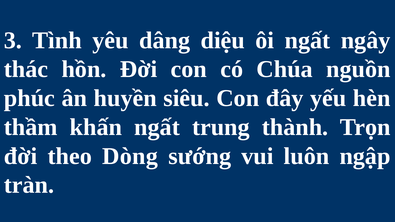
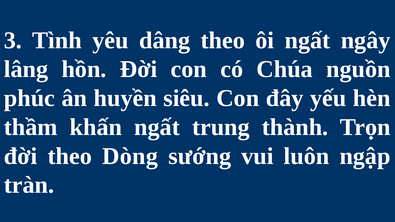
dâng diệu: diệu -> theo
thác: thác -> lâng
